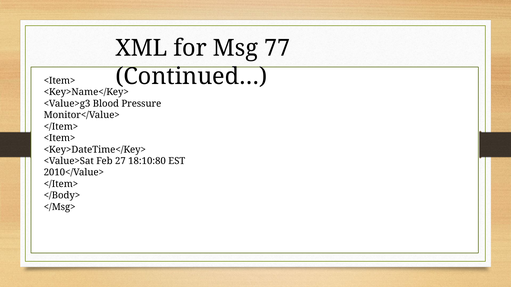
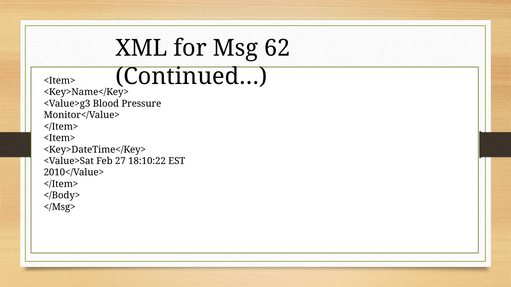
77: 77 -> 62
18:10:80: 18:10:80 -> 18:10:22
